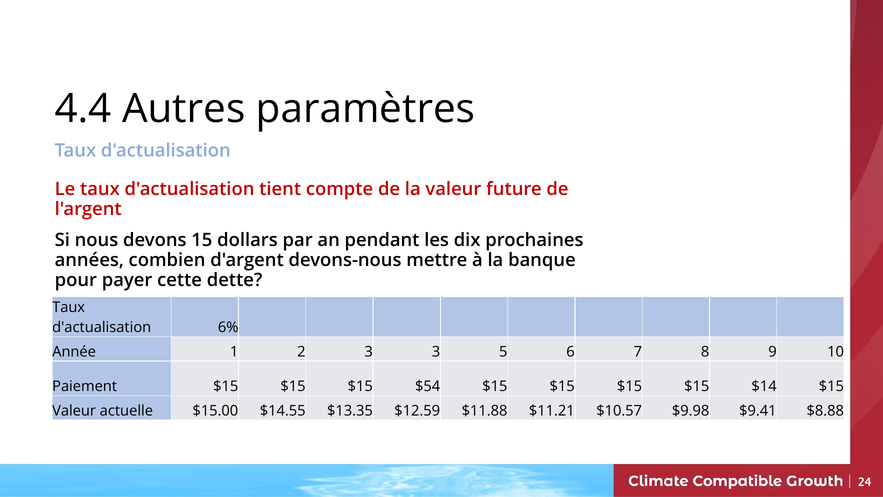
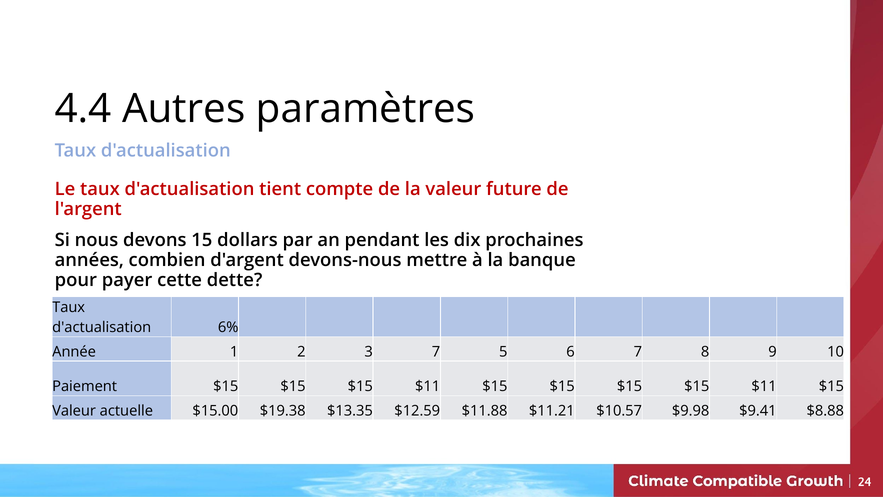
3 3: 3 -> 7
$54 at (428, 386): $54 -> $11
$14 at (764, 386): $14 -> $11
$14.55: $14.55 -> $19.38
